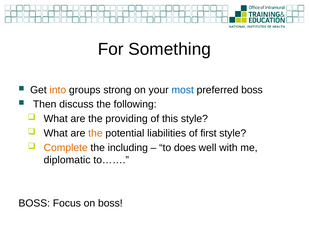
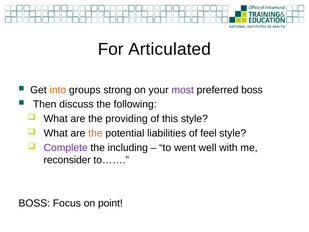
Something: Something -> Articulated
most colour: blue -> purple
first: first -> feel
Complete colour: orange -> purple
does: does -> went
diplomatic: diplomatic -> reconsider
on boss: boss -> point
